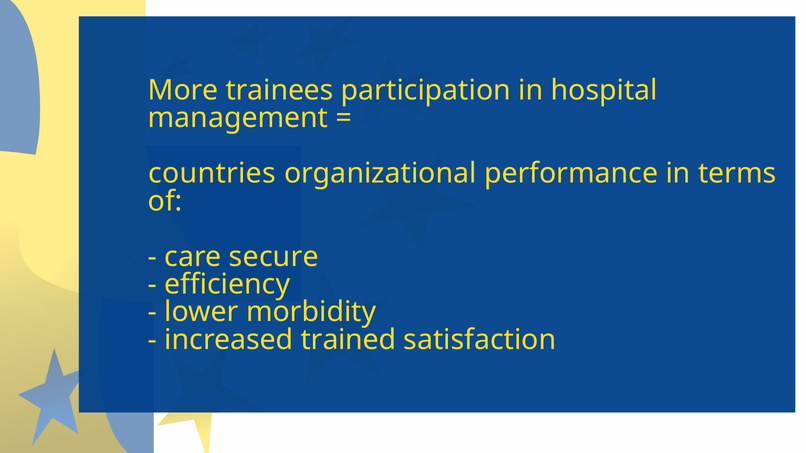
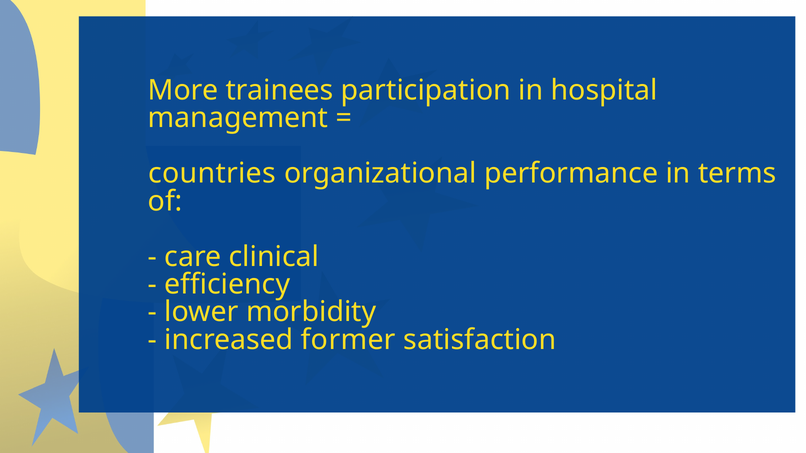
secure: secure -> clinical
trained: trained -> former
